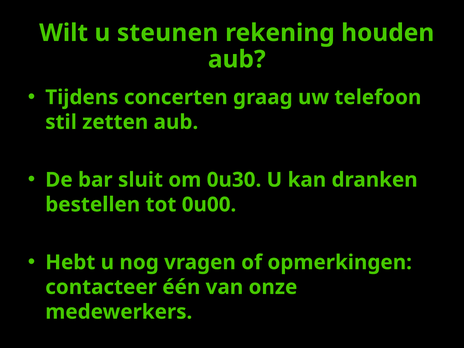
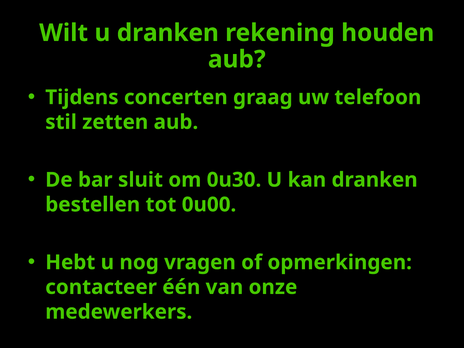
u steunen: steunen -> dranken
